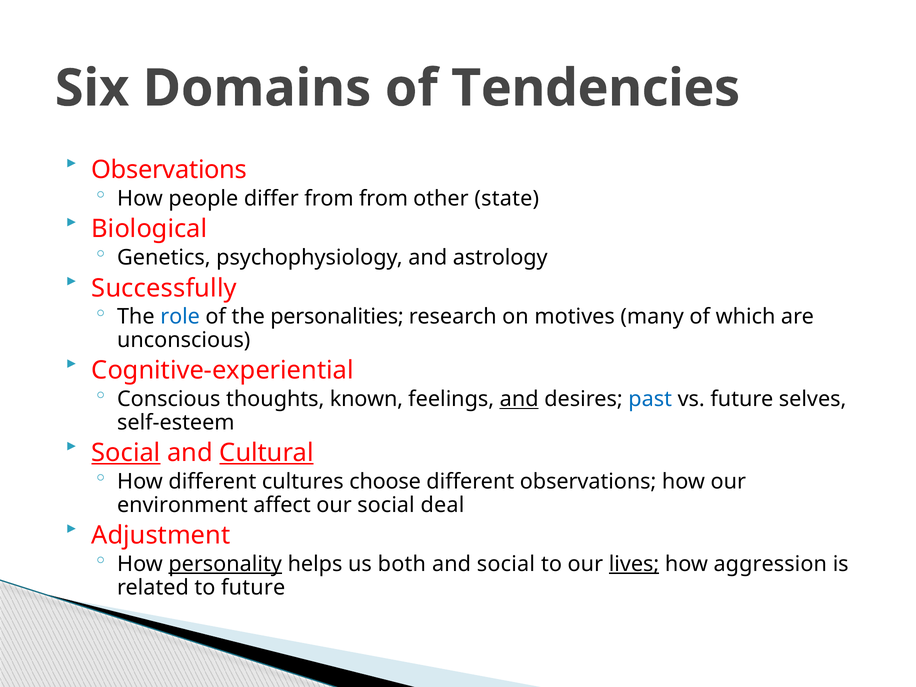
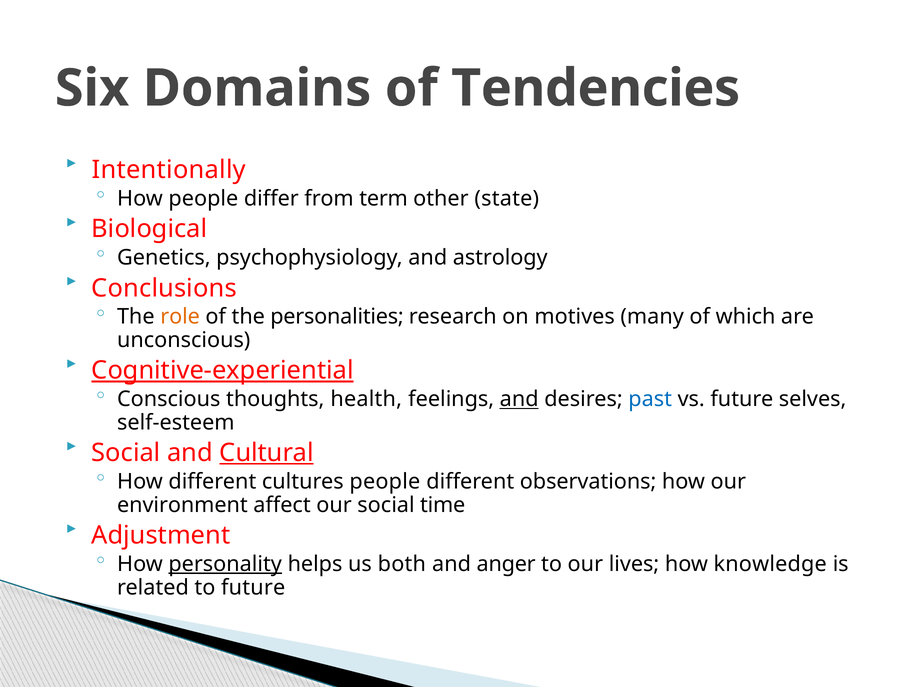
Observations at (169, 170): Observations -> Intentionally
from from: from -> term
Successfully: Successfully -> Conclusions
role colour: blue -> orange
Cognitive-experiential underline: none -> present
known: known -> health
Social at (126, 453) underline: present -> none
cultures choose: choose -> people
deal: deal -> time
and social: social -> anger
lives underline: present -> none
aggression: aggression -> knowledge
